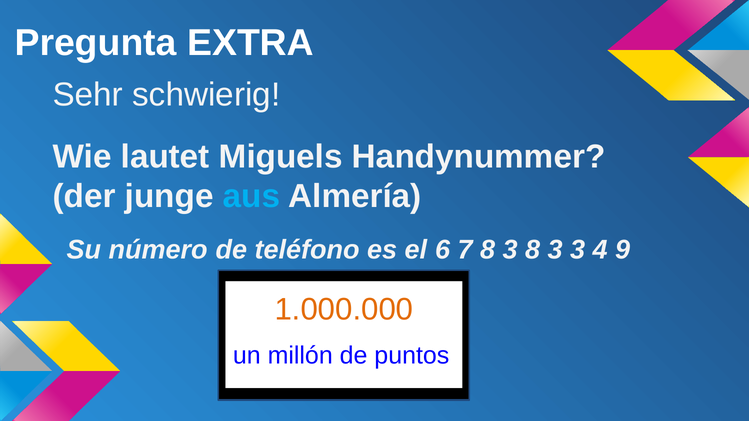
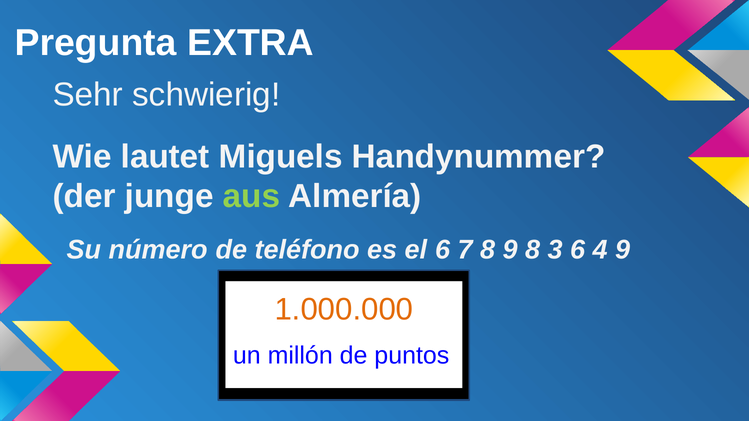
aus colour: light blue -> light green
7 8 3: 3 -> 9
3 3: 3 -> 6
